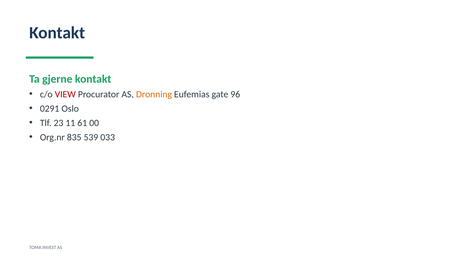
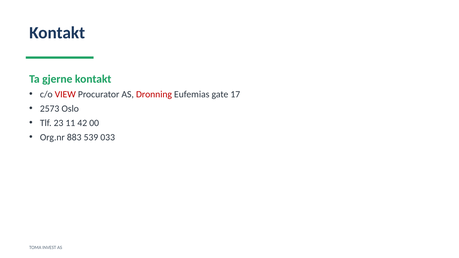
Dronning colour: orange -> red
96: 96 -> 17
0291: 0291 -> 2573
61: 61 -> 42
835: 835 -> 883
